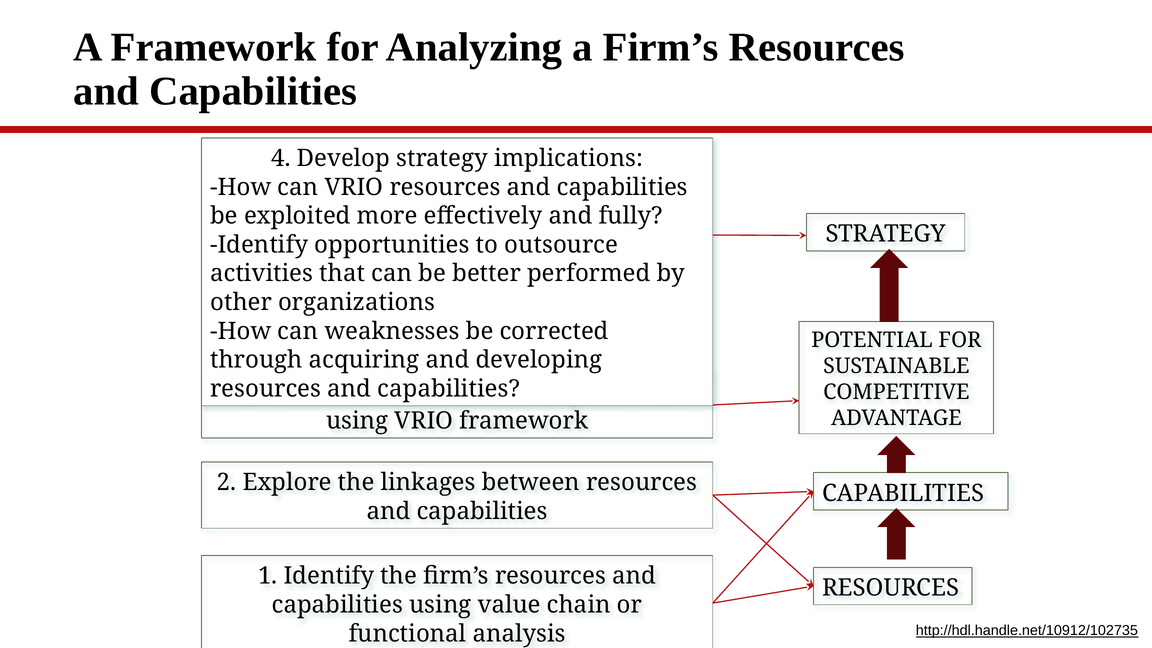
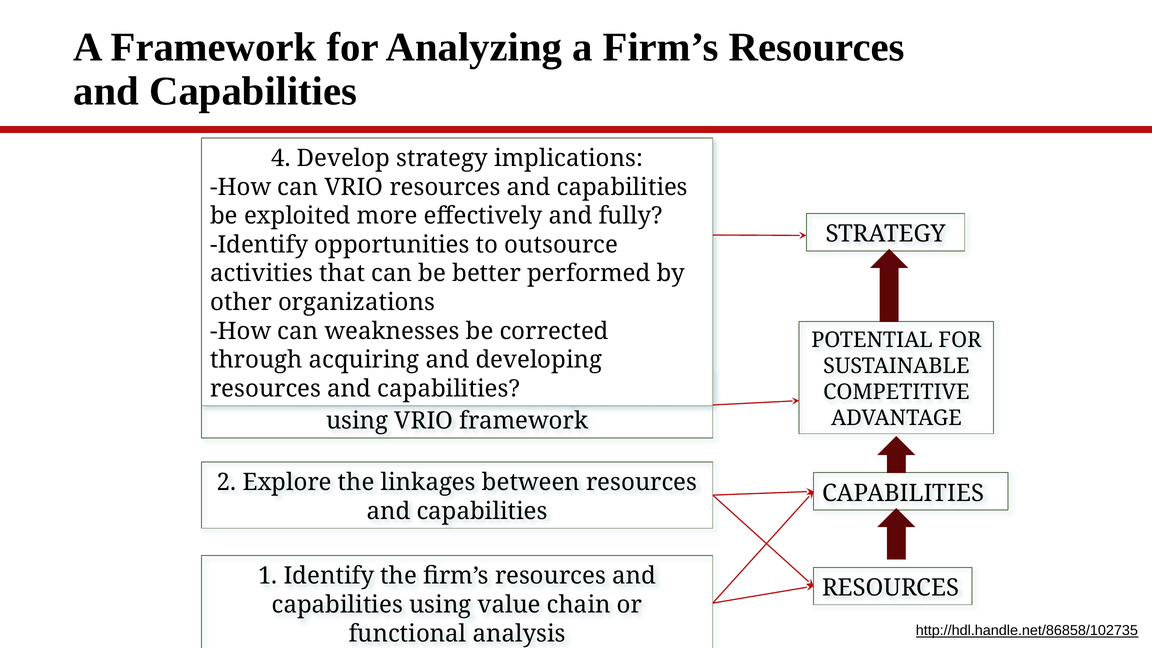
http://hdl.handle.net/10912/102735: http://hdl.handle.net/10912/102735 -> http://hdl.handle.net/86858/102735
